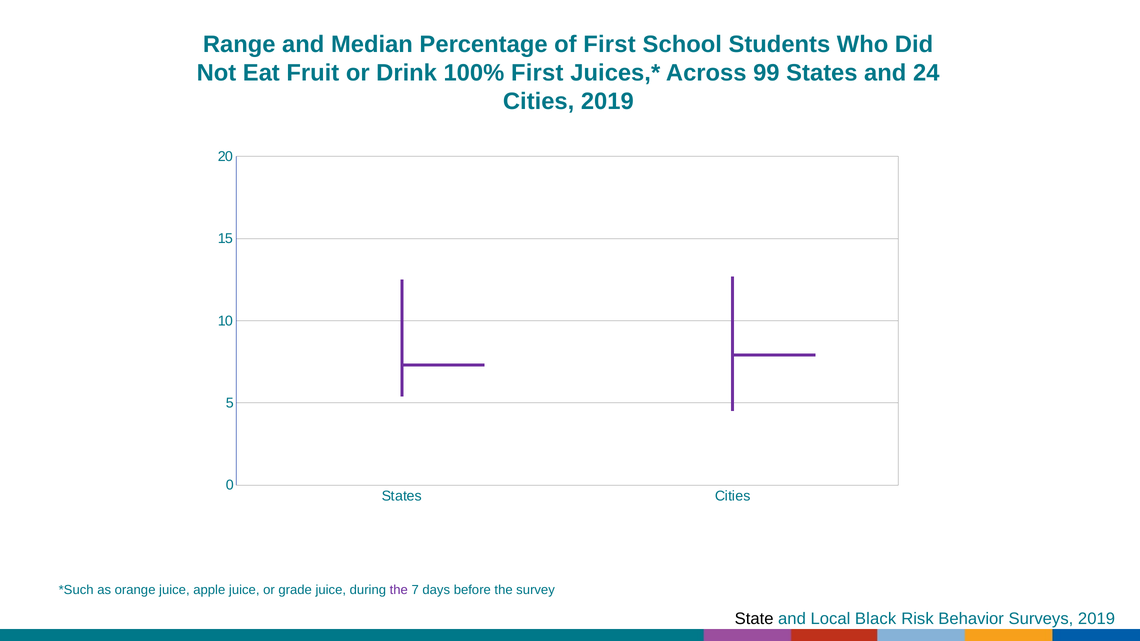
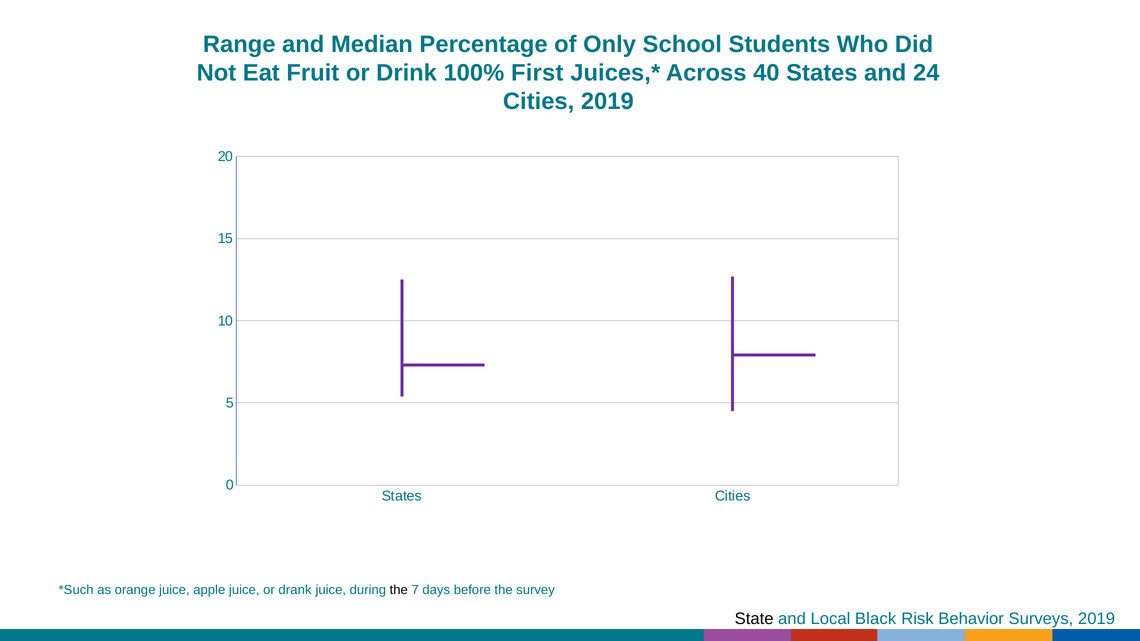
of First: First -> Only
99: 99 -> 40
grade: grade -> drank
the at (399, 590) colour: purple -> black
